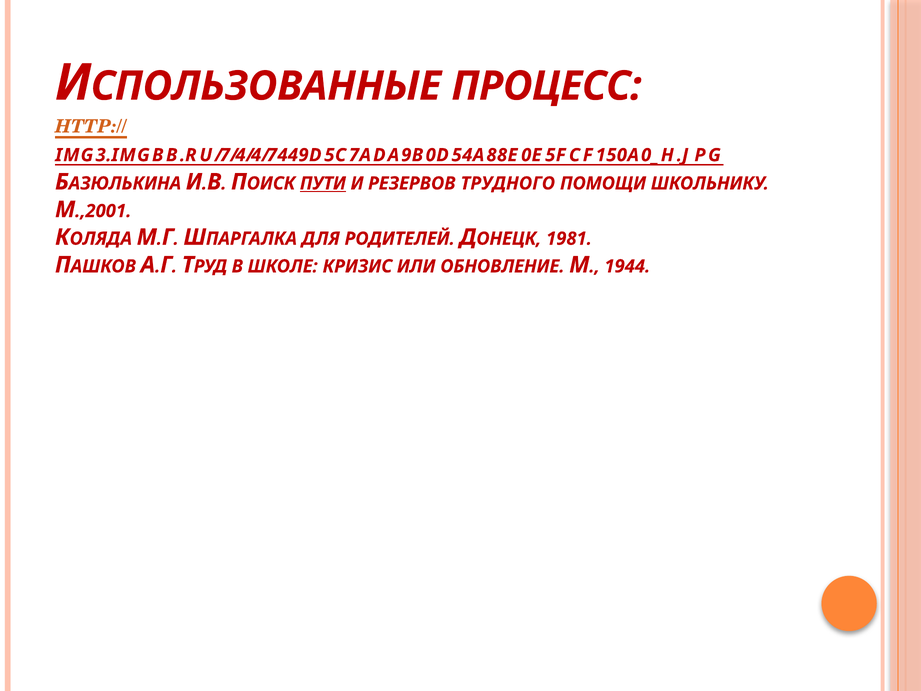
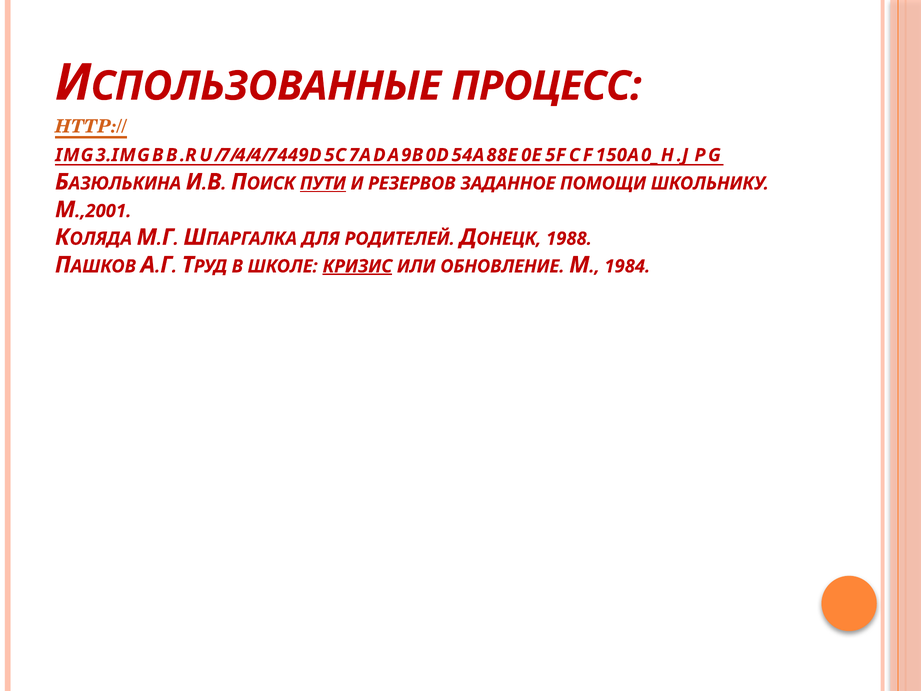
ТРУДНОГО: ТРУДНОГО -> ЗАДАННОЕ
1981: 1981 -> 1988
КРИЗИС underline: none -> present
1944: 1944 -> 1984
